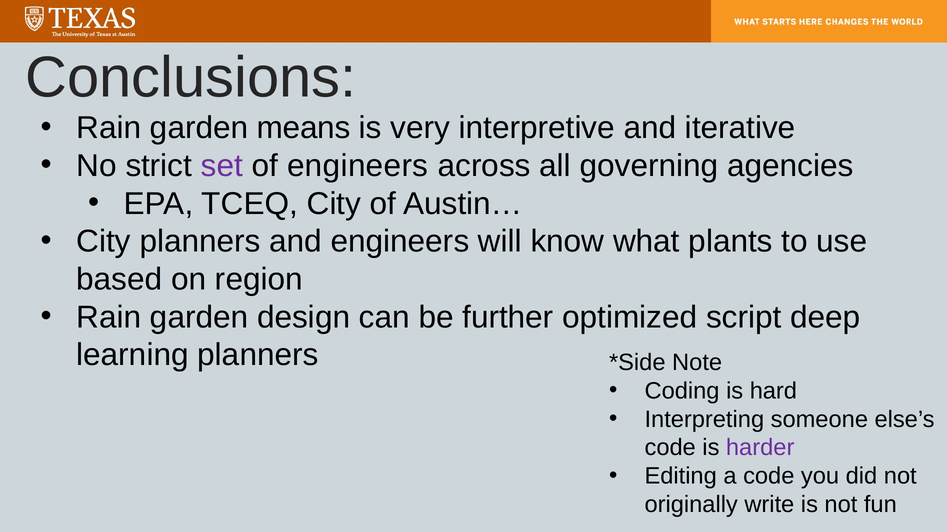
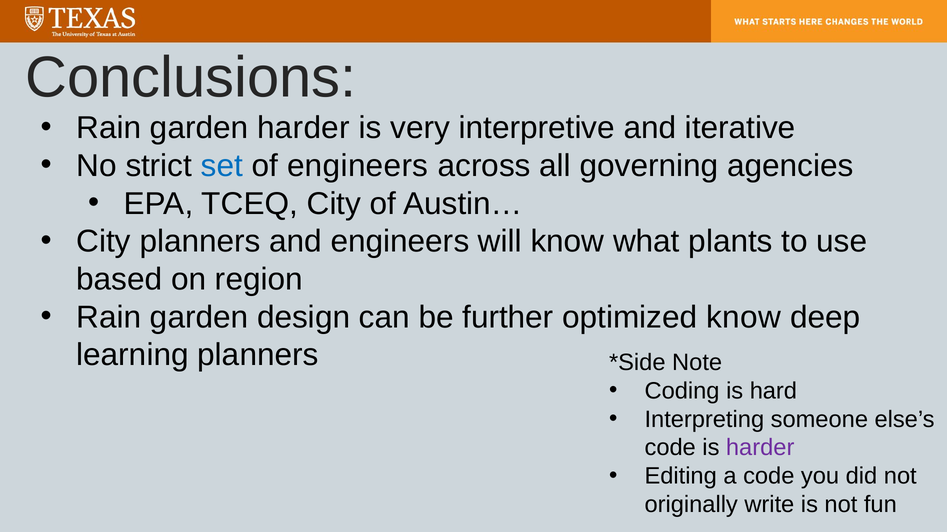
garden means: means -> harder
set colour: purple -> blue
optimized script: script -> know
